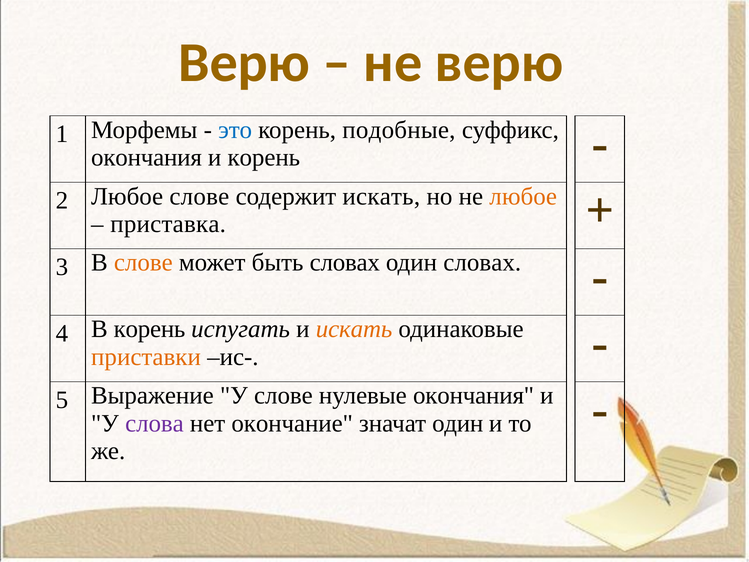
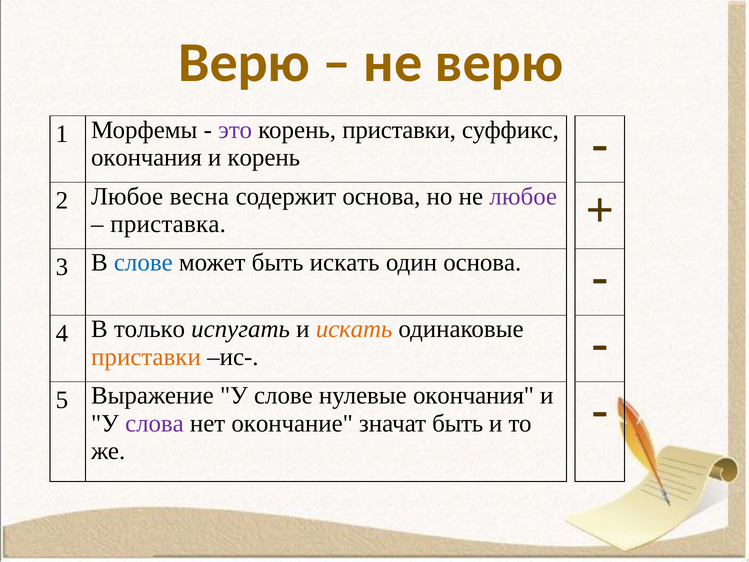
это colour: blue -> purple
корень подобные: подобные -> приставки
Любое слове: слове -> весна
содержит искать: искать -> основа
любое at (523, 196) colour: orange -> purple
слове at (143, 263) colour: orange -> blue
быть словах: словах -> искать
один словах: словах -> основа
В корень: корень -> только
значат один: один -> быть
